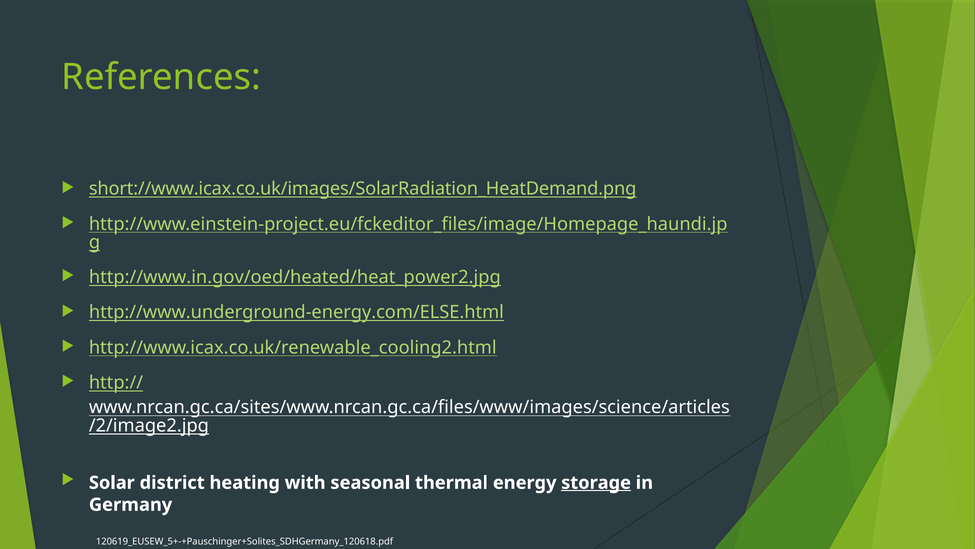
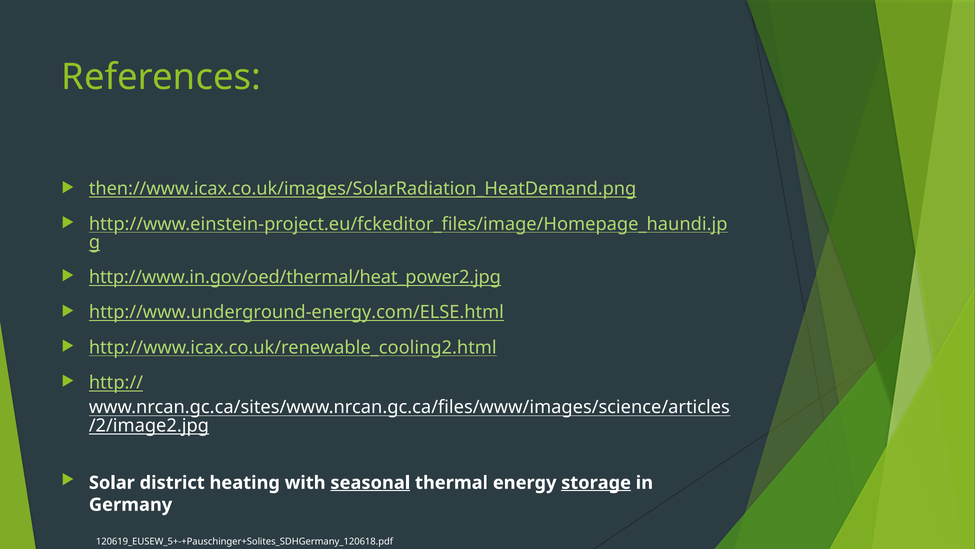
short://www.icax.co.uk/images/SolarRadiation_HeatDemand.png: short://www.icax.co.uk/images/SolarRadiation_HeatDemand.png -> then://www.icax.co.uk/images/SolarRadiation_HeatDemand.png
http://www.in.gov/oed/heated/heat_power2.jpg: http://www.in.gov/oed/heated/heat_power2.jpg -> http://www.in.gov/oed/thermal/heat_power2.jpg
seasonal underline: none -> present
